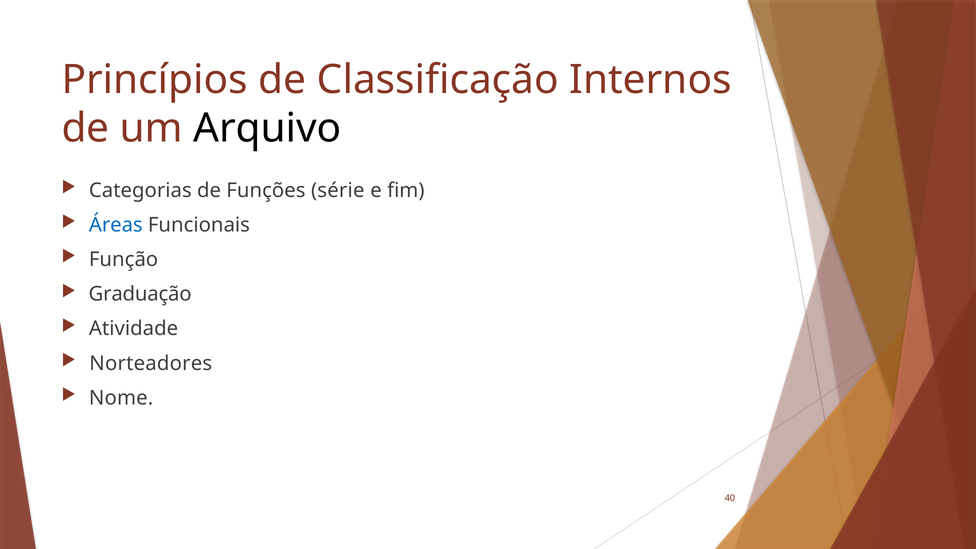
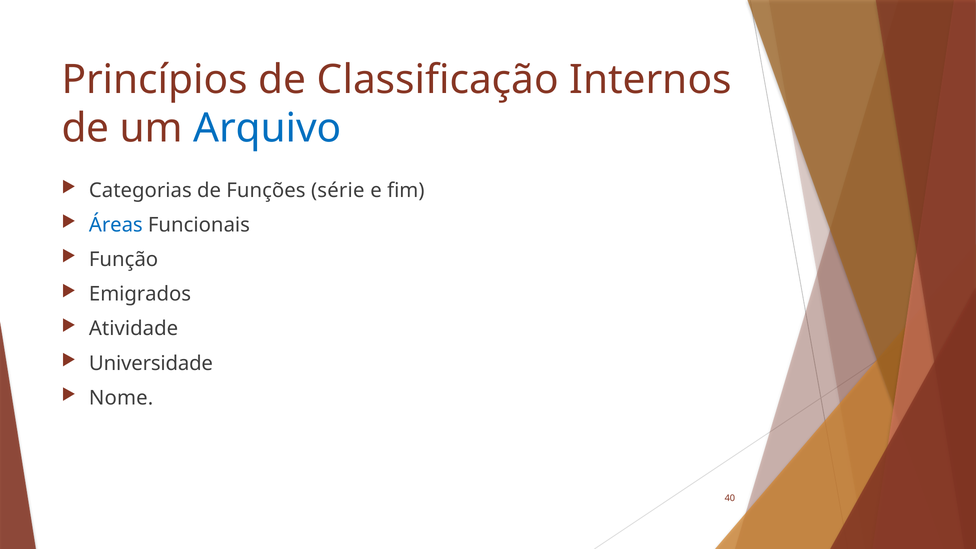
Arquivo colour: black -> blue
Graduação: Graduação -> Emigrados
Norteadores: Norteadores -> Universidade
